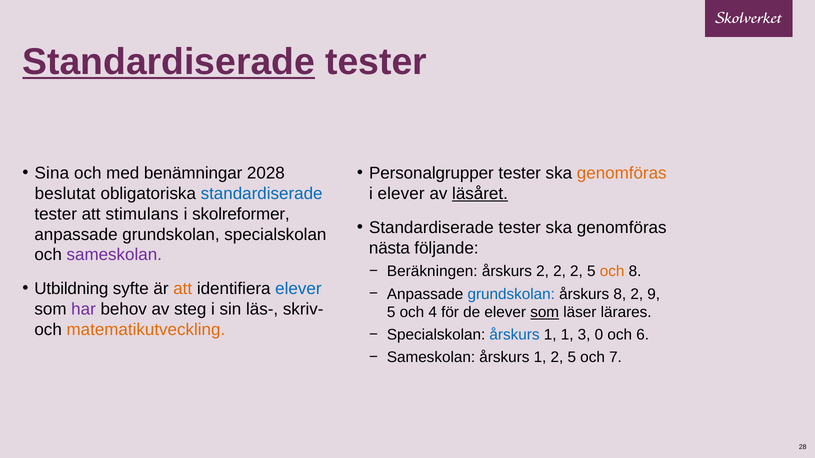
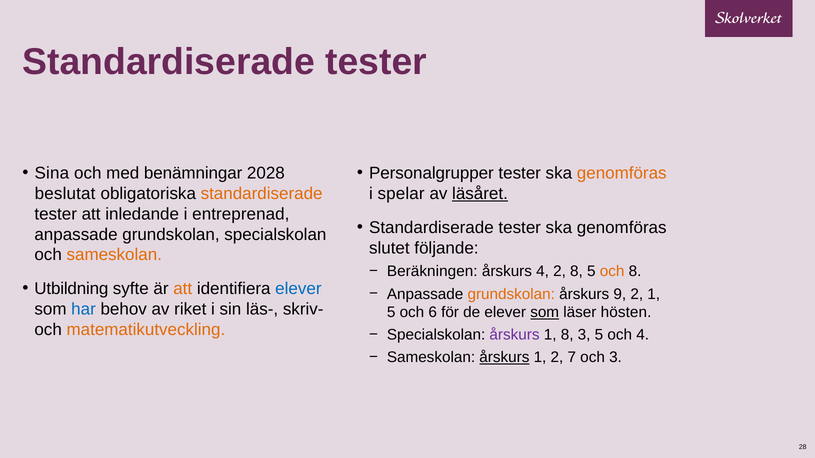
Standardiserade at (169, 62) underline: present -> none
standardiserade at (262, 194) colour: blue -> orange
i elever: elever -> spelar
stimulans: stimulans -> inledande
skolreformer: skolreformer -> entreprenad
nästa: nästa -> slutet
sameskolan at (114, 255) colour: purple -> orange
årskurs 2: 2 -> 4
2 at (576, 272): 2 -> 8
grundskolan at (511, 294) colour: blue -> orange
årskurs 8: 8 -> 9
2 9: 9 -> 1
har colour: purple -> blue
steg: steg -> riket
4: 4 -> 6
lärares: lärares -> hösten
årskurs at (515, 335) colour: blue -> purple
1 1: 1 -> 8
3 0: 0 -> 5
och 6: 6 -> 4
årskurs at (504, 358) underline: none -> present
1 2 5: 5 -> 7
och 7: 7 -> 3
